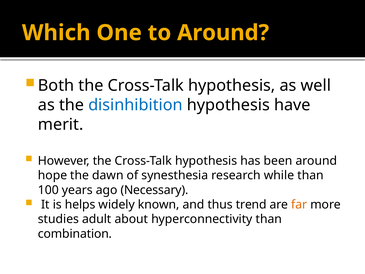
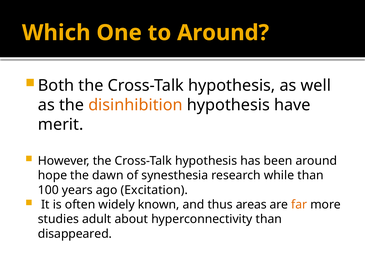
disinhibition colour: blue -> orange
Necessary: Necessary -> Excitation
helps: helps -> often
trend: trend -> areas
combination: combination -> disappeared
